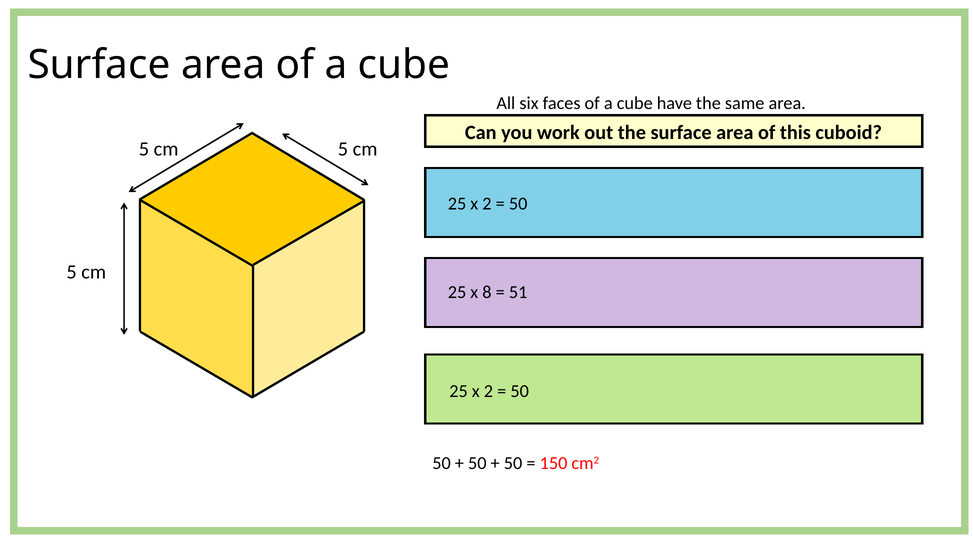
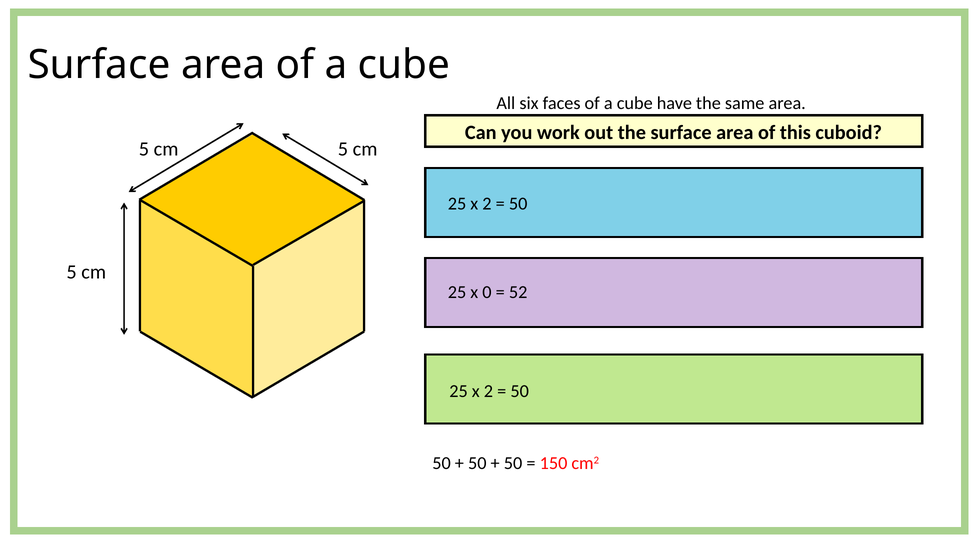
8: 8 -> 0
51: 51 -> 52
